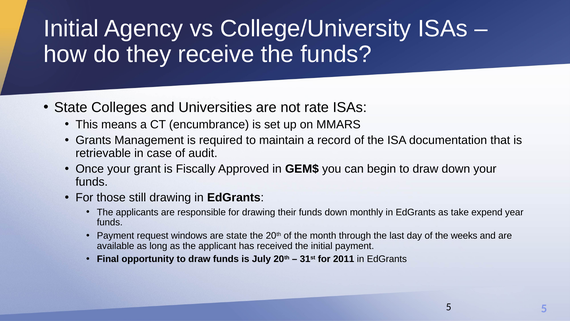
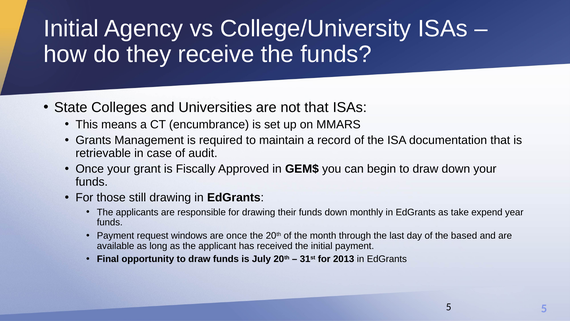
not rate: rate -> that
are state: state -> once
weeks: weeks -> based
2011: 2011 -> 2013
